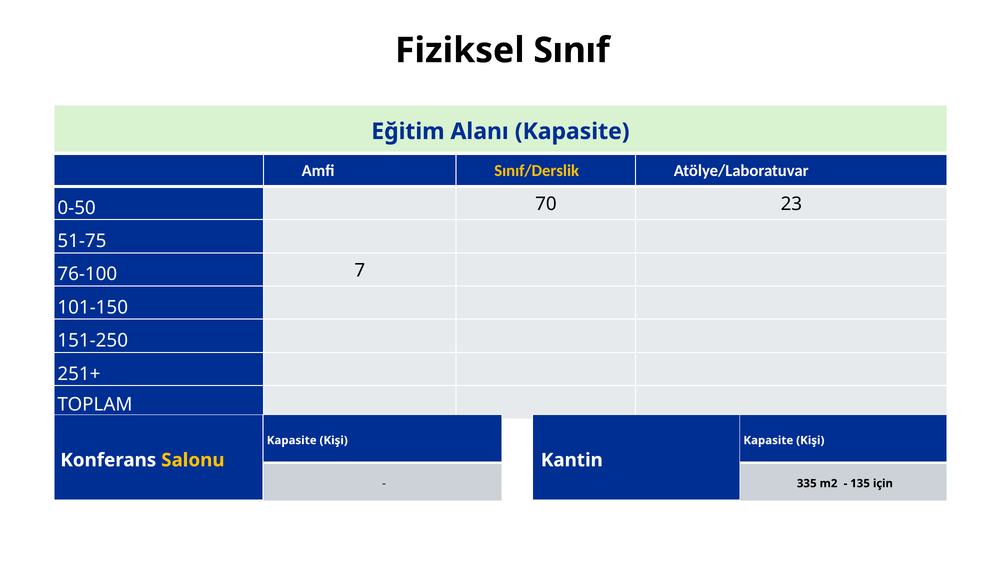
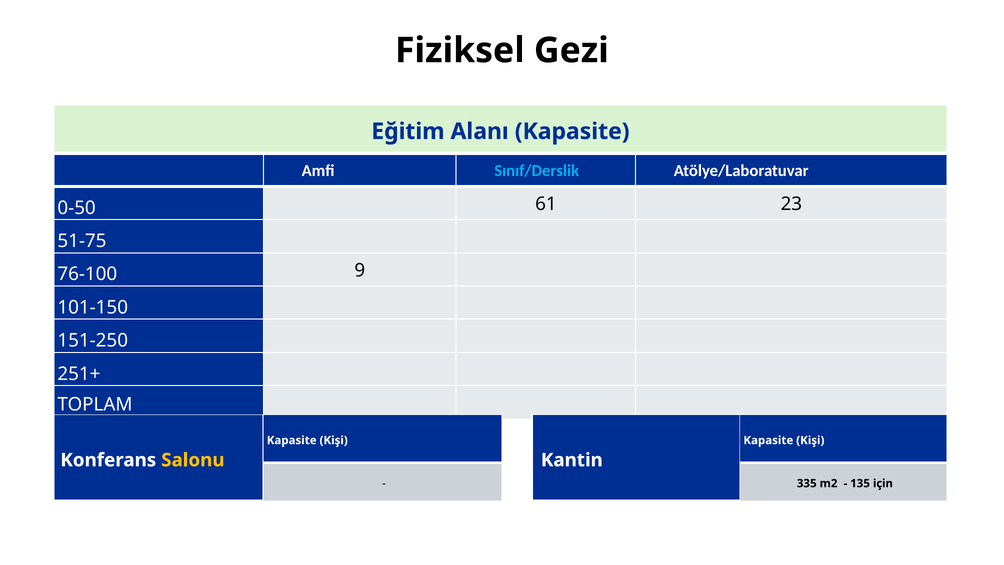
Sınıf: Sınıf -> Gezi
Sınıf/Derslik colour: yellow -> light blue
70: 70 -> 61
7: 7 -> 9
